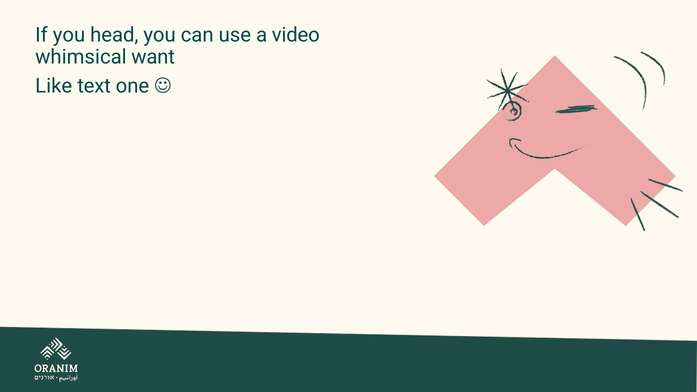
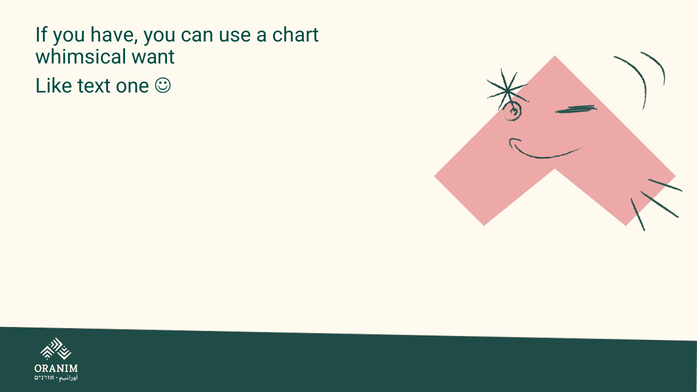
head: head -> have
video: video -> chart
